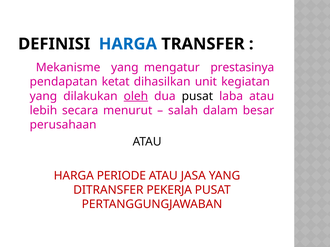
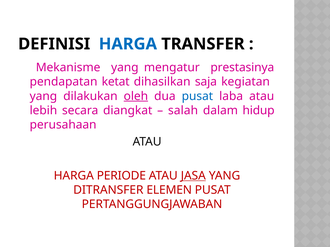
unit: unit -> saja
pusat at (197, 96) colour: black -> blue
menurut: menurut -> diangkat
besar: besar -> hidup
JASA underline: none -> present
PEKERJA: PEKERJA -> ELEMEN
